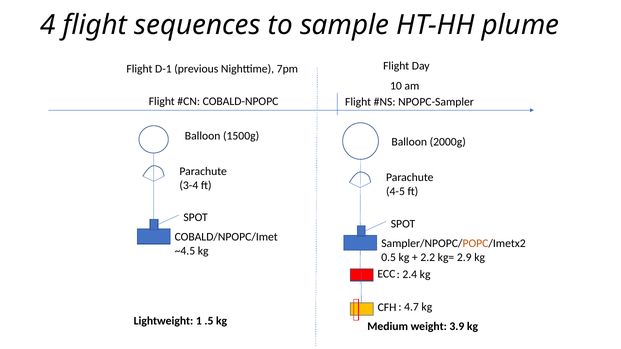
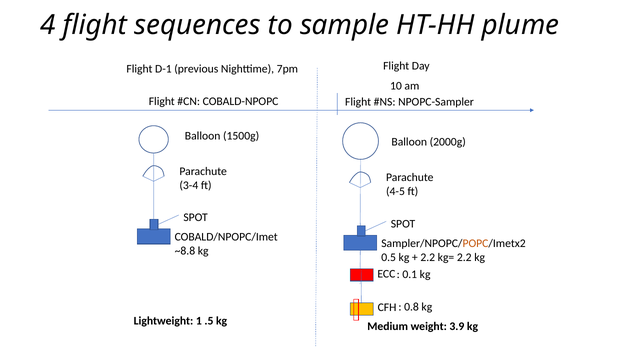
~4.5: ~4.5 -> ~8.8
kg= 2.9: 2.9 -> 2.2
2.4: 2.4 -> 0.1
4.7: 4.7 -> 0.8
